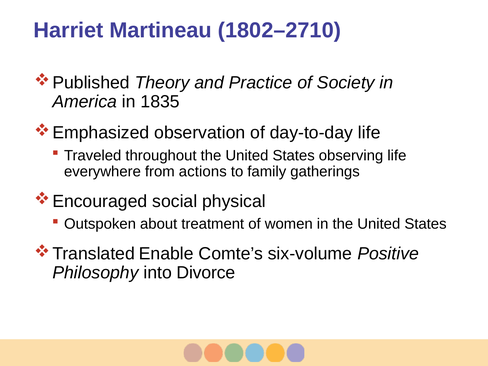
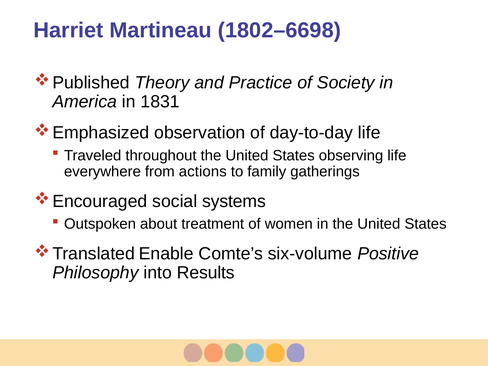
1802–2710: 1802–2710 -> 1802–6698
1835: 1835 -> 1831
physical: physical -> systems
Divorce: Divorce -> Results
